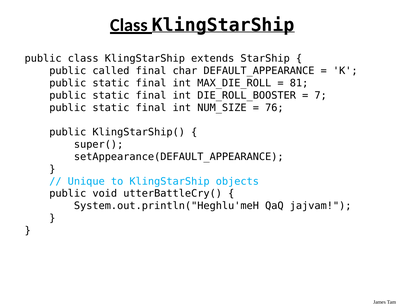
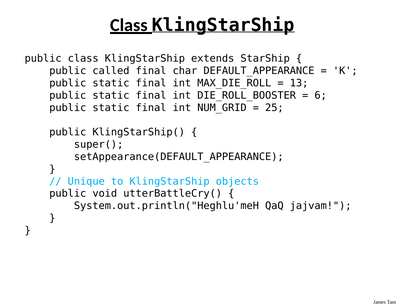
81: 81 -> 13
7: 7 -> 6
NUM_SIZE: NUM_SIZE -> NUM_GRID
76: 76 -> 25
